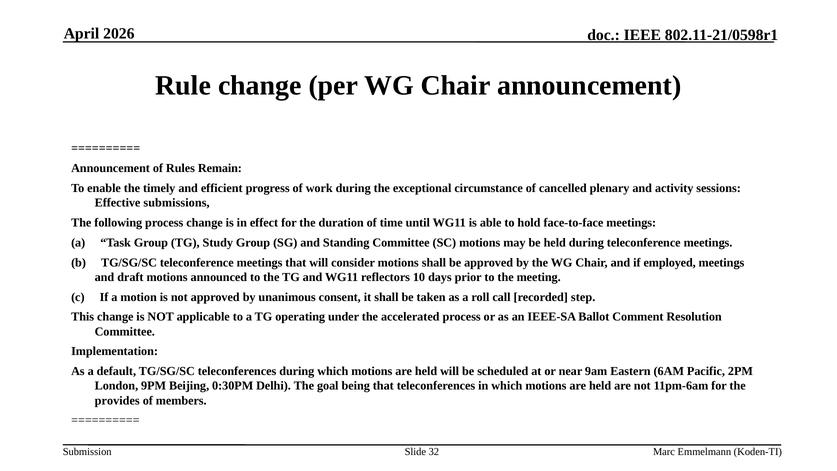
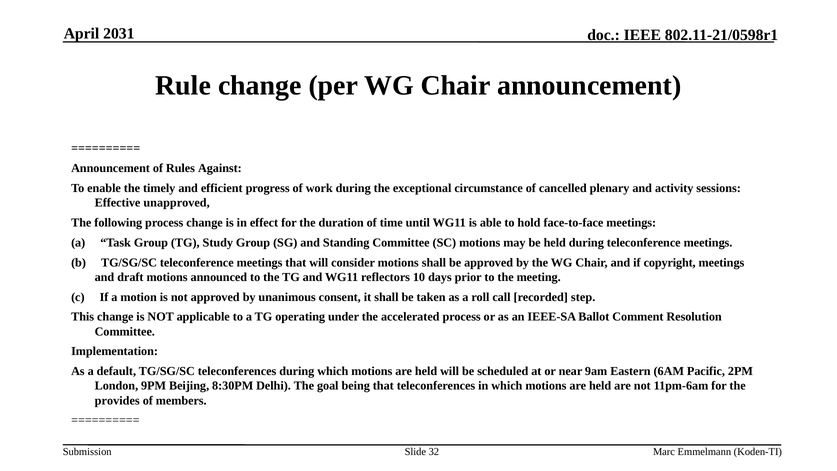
2026: 2026 -> 2031
Remain: Remain -> Against
submissions: submissions -> unapproved
employed: employed -> copyright
0:30PM: 0:30PM -> 8:30PM
